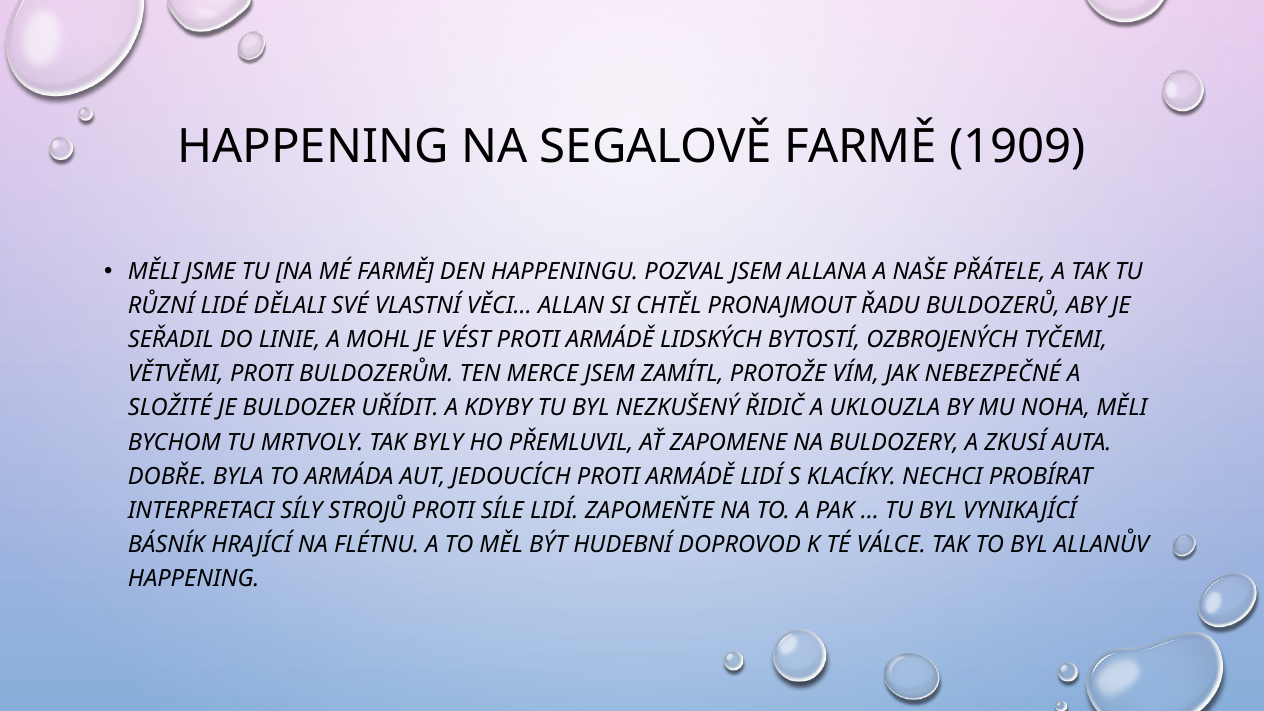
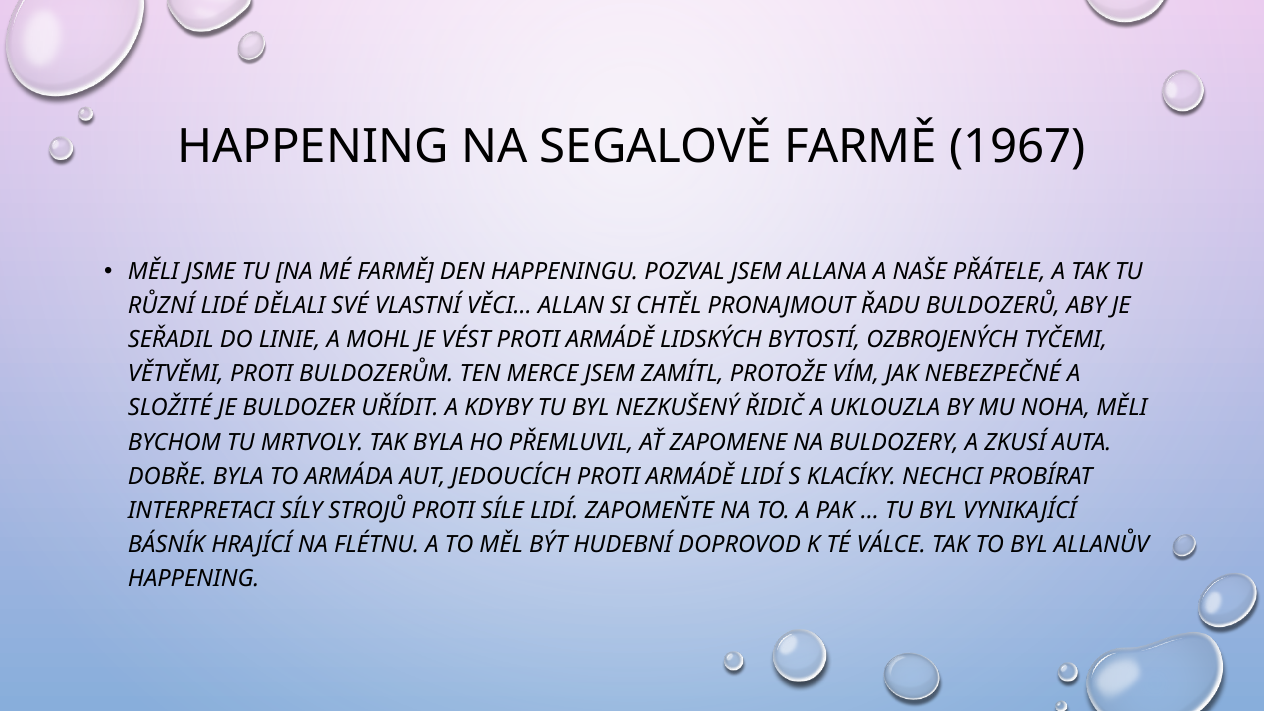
1909: 1909 -> 1967
TAK BYLY: BYLY -> BYLA
